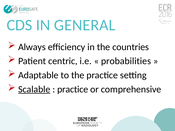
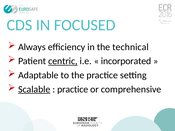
GENERAL: GENERAL -> FOCUSED
countries: countries -> technical
centric underline: none -> present
probabilities: probabilities -> incorporated
